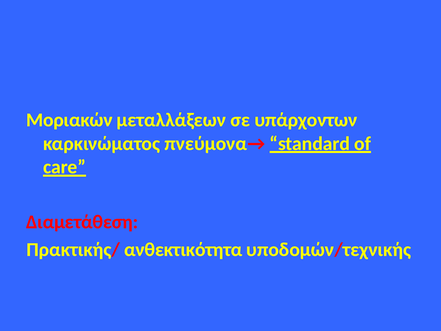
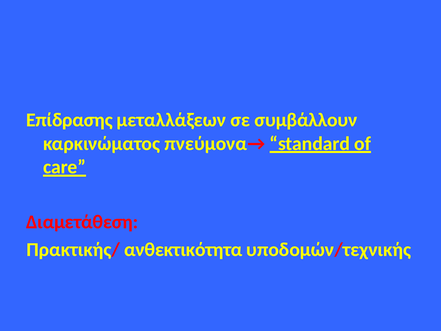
Μοριακών: Μοριακών -> Επίδρασης
υπάρχοντων: υπάρχοντων -> συμβάλλουν
